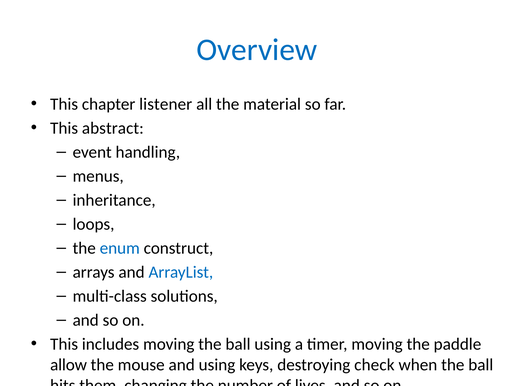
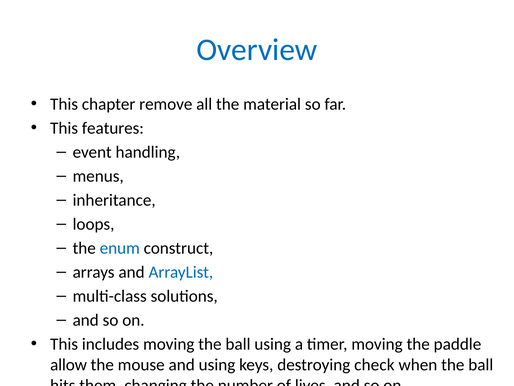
listener: listener -> remove
abstract: abstract -> features
